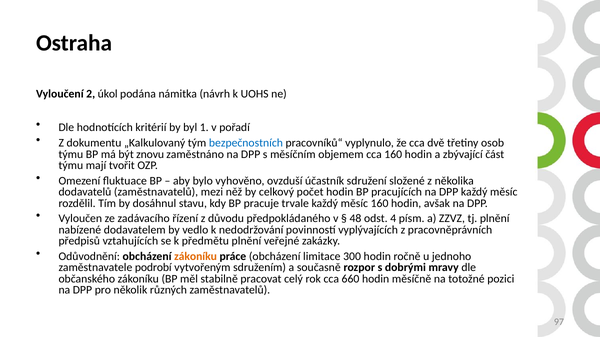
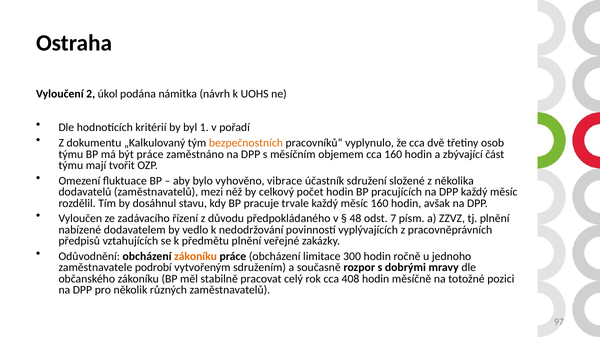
bezpečnostních colour: blue -> orange
být znovu: znovu -> práce
ovzduší: ovzduší -> vibrace
4: 4 -> 7
660: 660 -> 408
